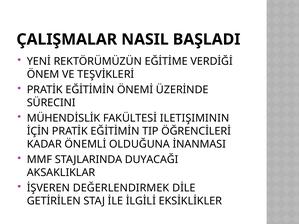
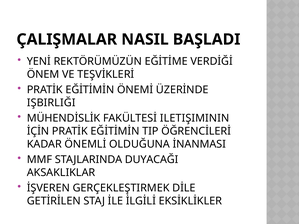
SÜRECINI: SÜRECINI -> IŞBIRLIĞI
DEĞERLENDIRMEK: DEĞERLENDIRMEK -> GERÇEKLEŞTIRMEK
